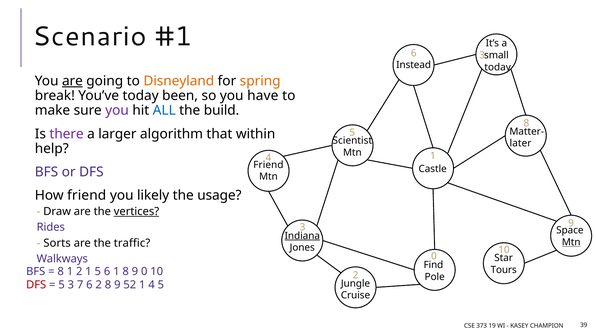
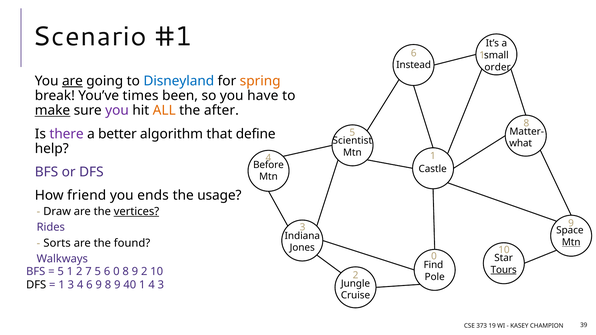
6 3: 3 -> 1
today at (498, 67): today -> order
Disneyland colour: orange -> blue
You’ve today: today -> times
make underline: none -> present
ALL colour: blue -> orange
build: build -> after
larger: larger -> better
within: within -> define
later: later -> what
Friend at (268, 165): Friend -> Before
likely: likely -> ends
Indiana underline: present -> none
traffic: traffic -> found
Tours underline: none -> present
8 at (61, 272): 8 -> 5
2 1: 1 -> 7
6 1: 1 -> 0
9 0: 0 -> 2
DFS at (36, 285) colour: red -> black
5 at (62, 285): 5 -> 1
7 at (80, 285): 7 -> 4
6 2: 2 -> 9
52: 52 -> 40
1 4 5: 5 -> 3
